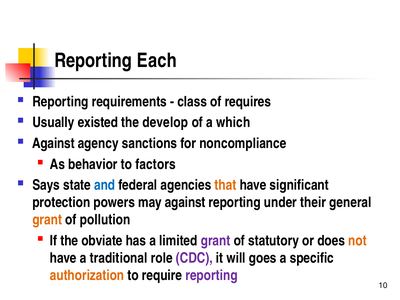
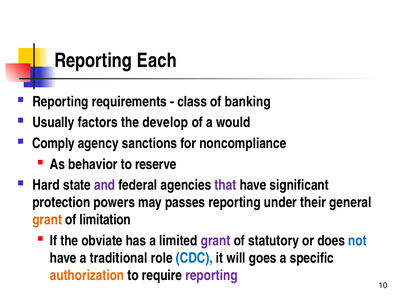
requires: requires -> banking
existed: existed -> factors
which: which -> would
Against at (53, 143): Against -> Comply
factors: factors -> reserve
Says: Says -> Hard
and colour: blue -> purple
that colour: orange -> purple
may against: against -> passes
pollution: pollution -> limitation
not colour: orange -> blue
CDC colour: purple -> blue
